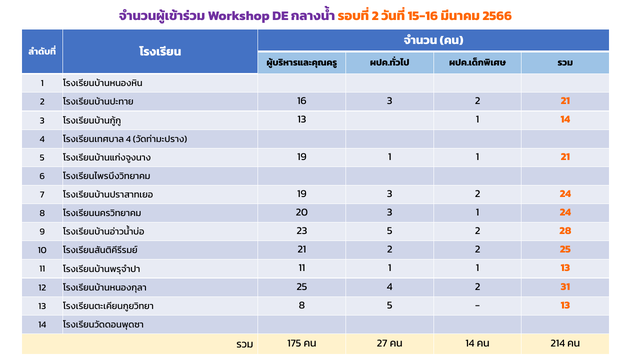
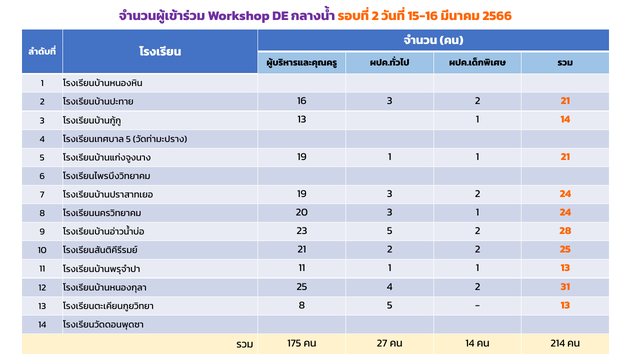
4 at (128, 139): 4 -> 5
